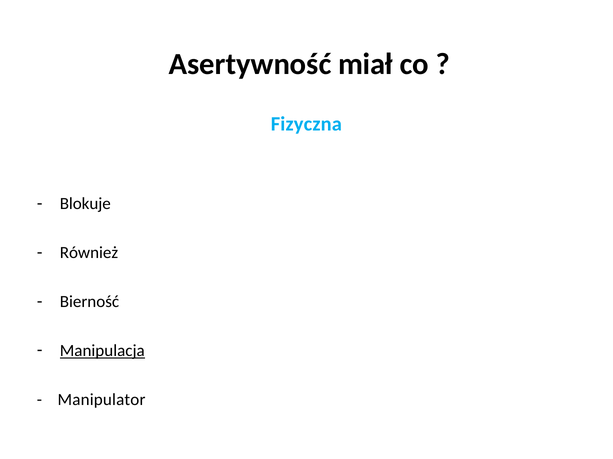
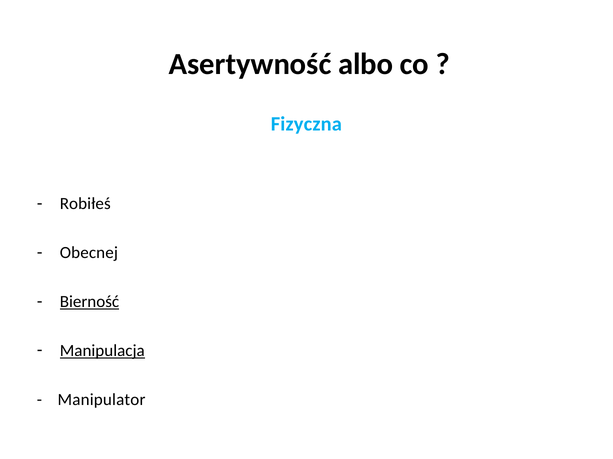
miał: miał -> albo
Blokuje: Blokuje -> Robiłeś
Również: Również -> Obecnej
Bierność underline: none -> present
